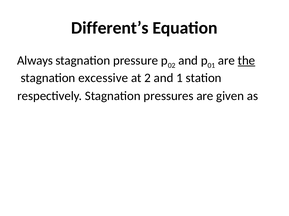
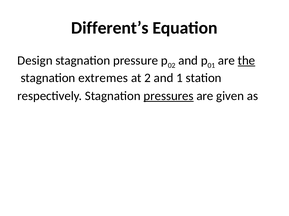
Always: Always -> Design
excessive: excessive -> extremes
pressures underline: none -> present
